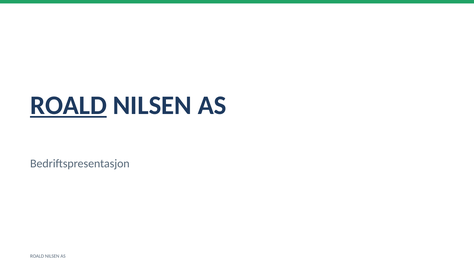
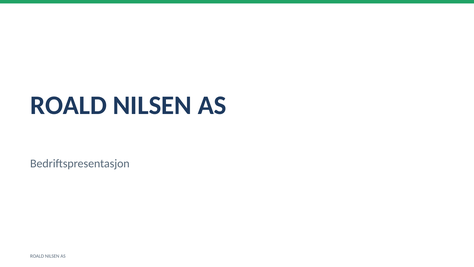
ROALD at (69, 105) underline: present -> none
